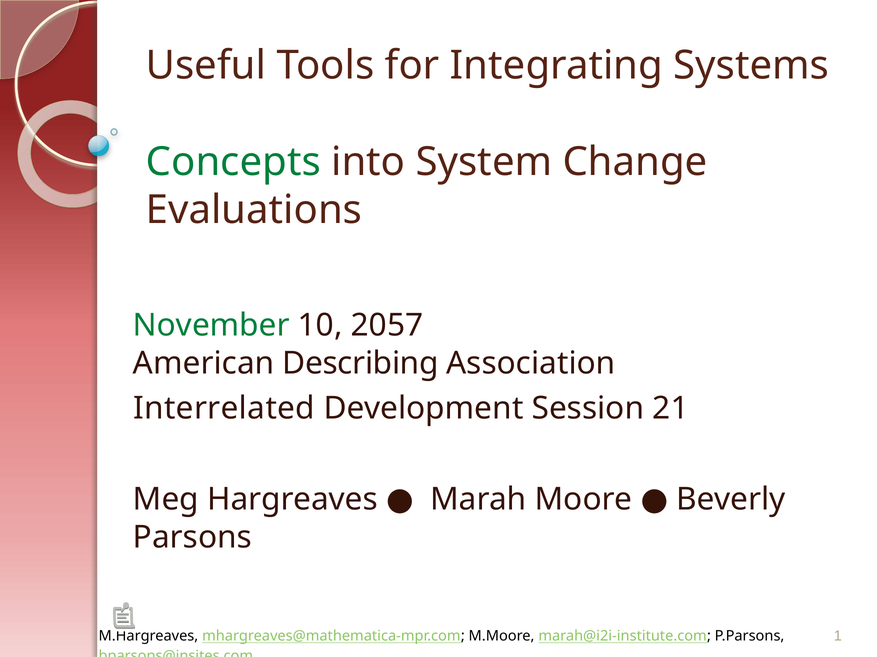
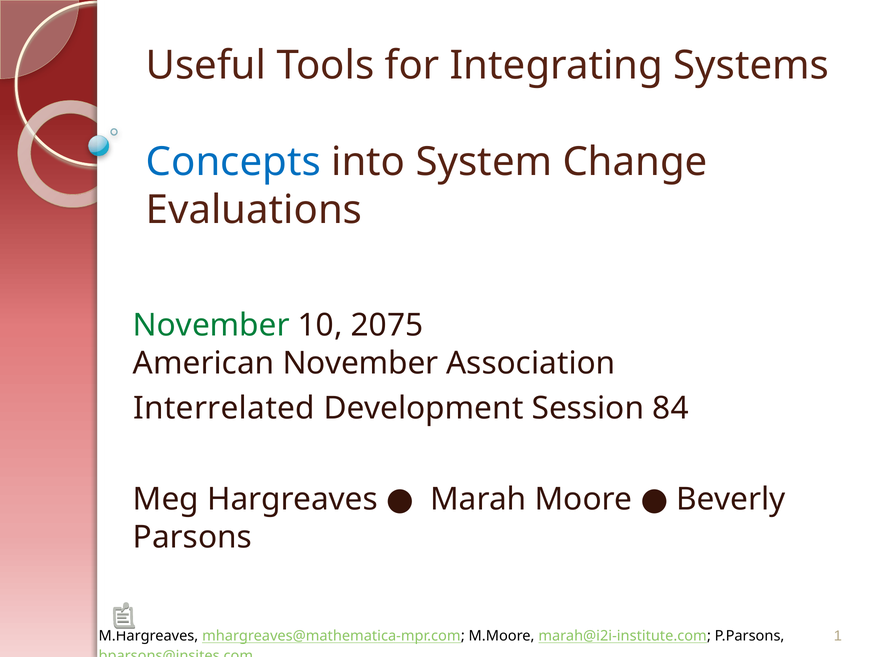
Concepts colour: green -> blue
2057: 2057 -> 2075
American Describing: Describing -> November
21: 21 -> 84
